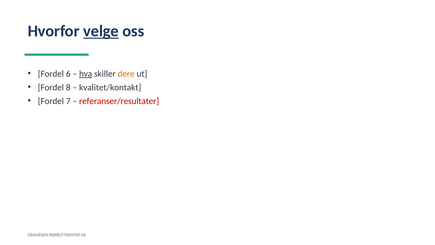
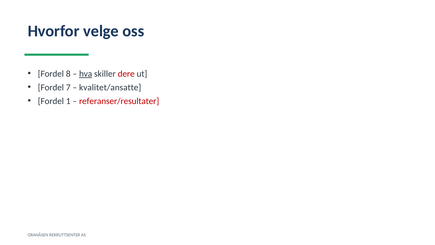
velge underline: present -> none
6: 6 -> 8
dere colour: orange -> red
8: 8 -> 7
kvalitet/kontakt: kvalitet/kontakt -> kvalitet/ansatte
7: 7 -> 1
